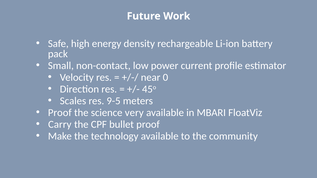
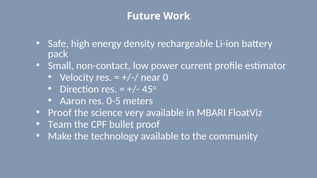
Scales: Scales -> Aaron
9-5: 9-5 -> 0-5
Carry: Carry -> Team
